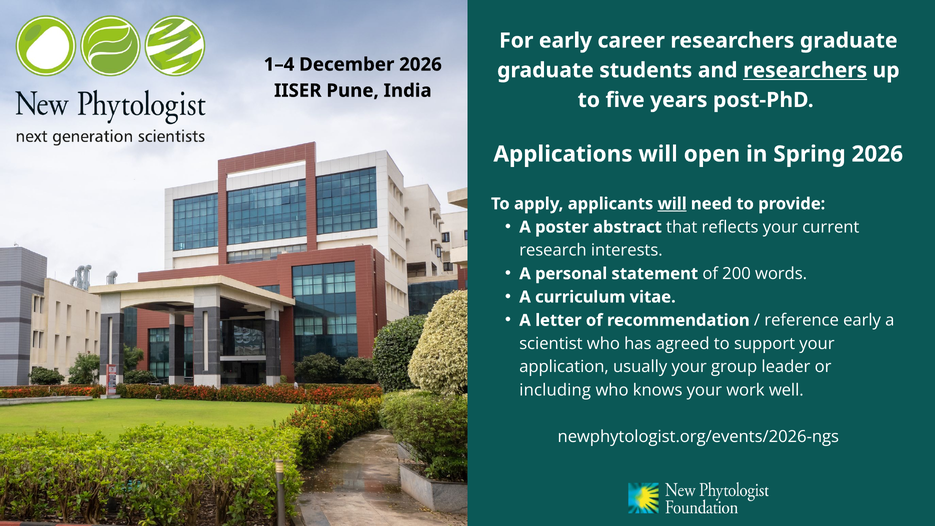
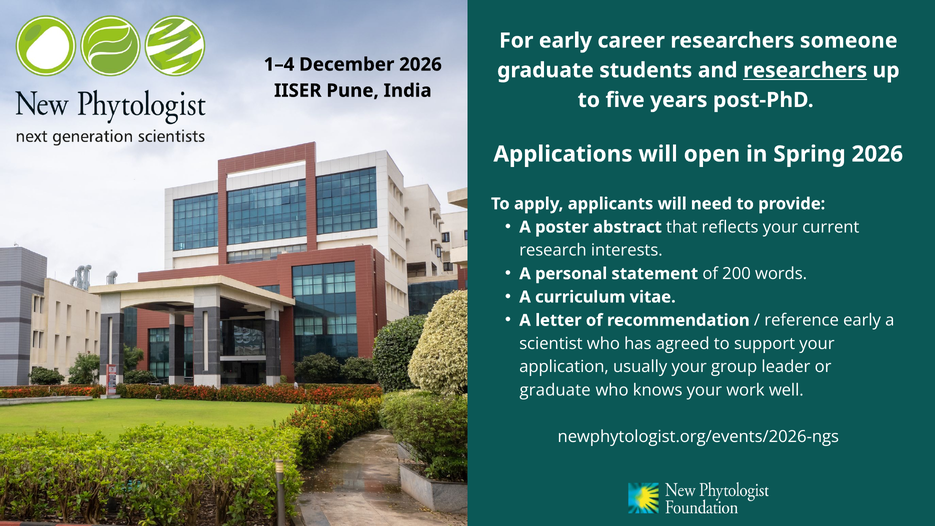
researchers graduate: graduate -> someone
will at (672, 204) underline: present -> none
including at (555, 390): including -> graduate
